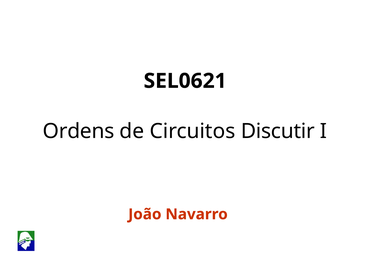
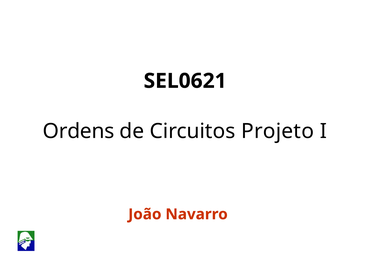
Discutir: Discutir -> Projeto
